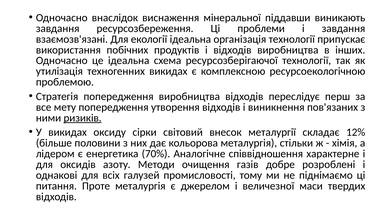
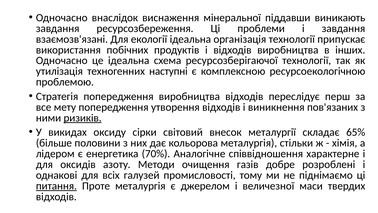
техногенних викидах: викидах -> наступні
12%: 12% -> 65%
питання underline: none -> present
